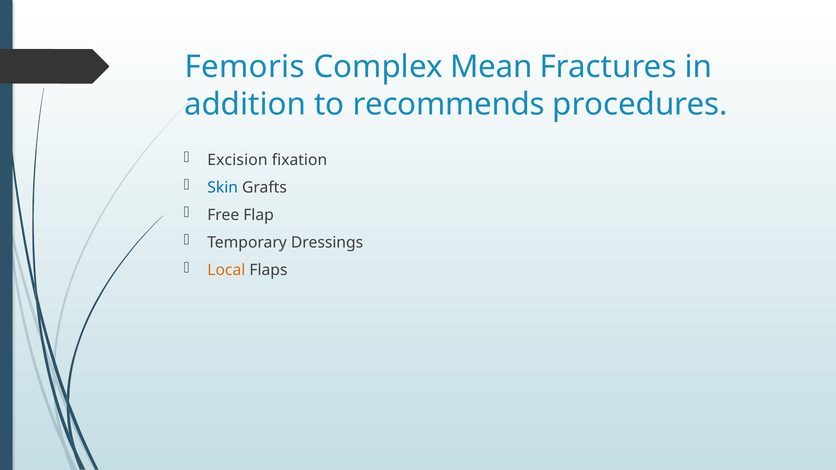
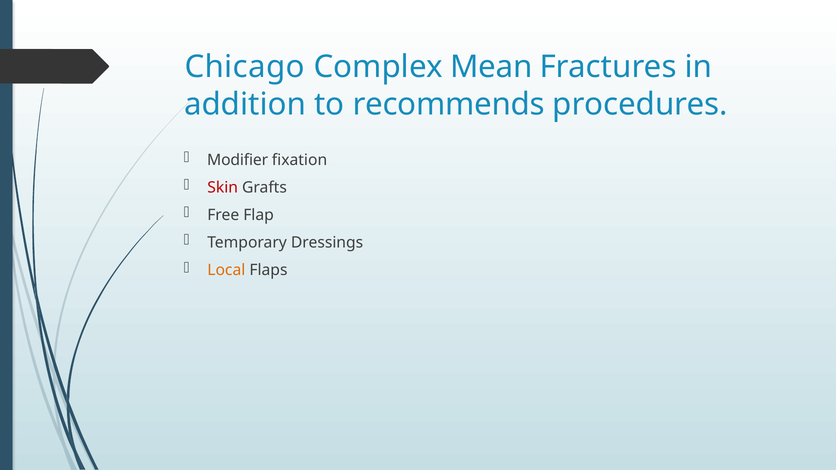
Femoris: Femoris -> Chicago
Excision: Excision -> Modifier
Skin colour: blue -> red
